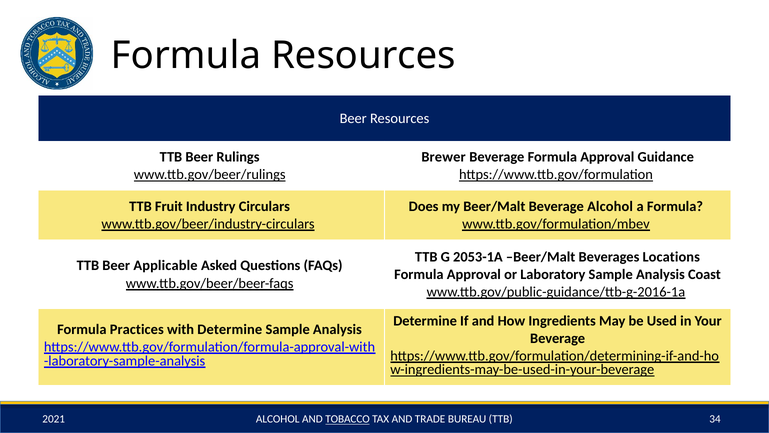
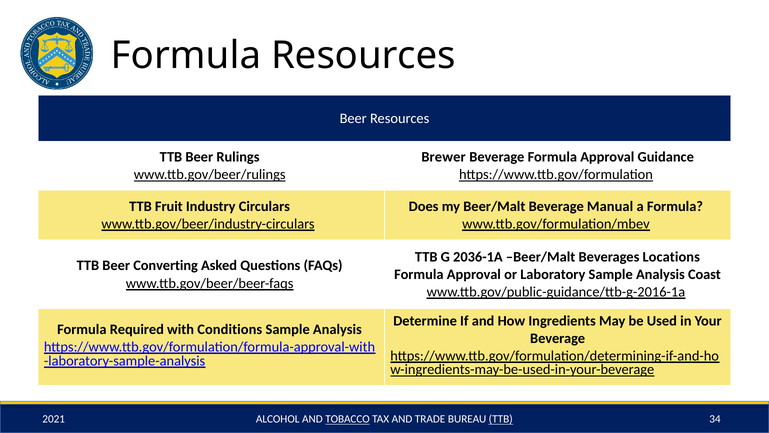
Beverage Alcohol: Alcohol -> Manual
2053-1A: 2053-1A -> 2036-1A
Applicable: Applicable -> Converting
Practices: Practices -> Required
with Determine: Determine -> Conditions
TTB at (501, 419) underline: none -> present
